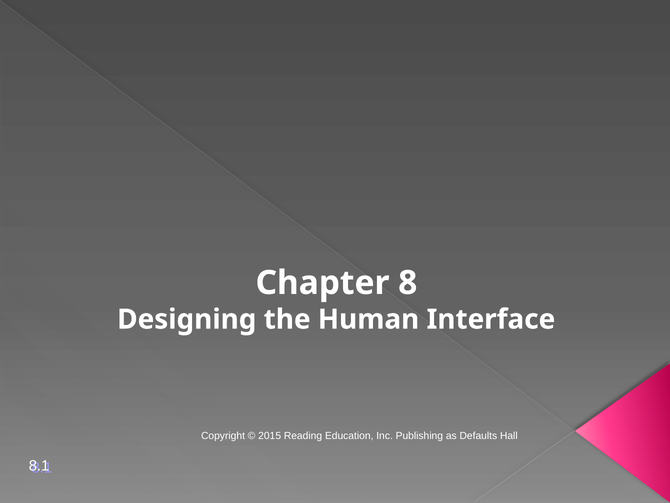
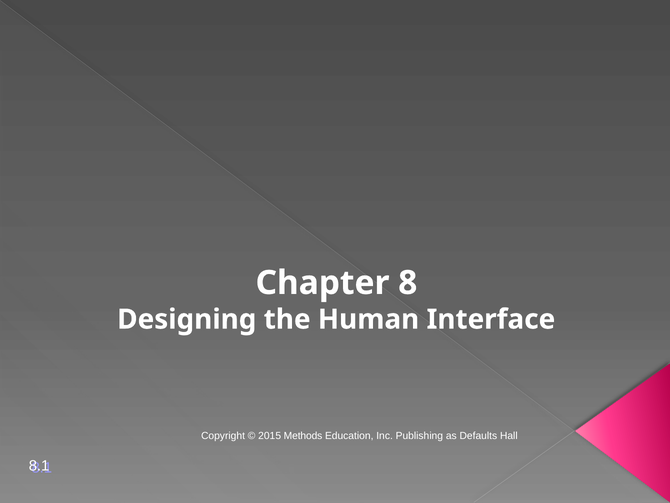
Reading: Reading -> Methods
